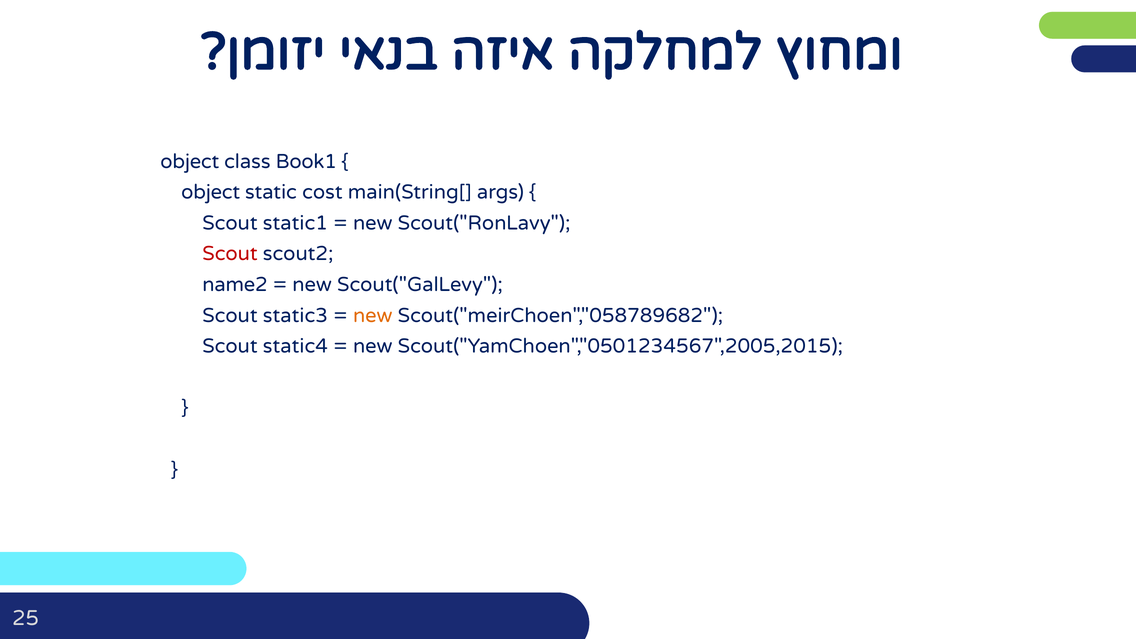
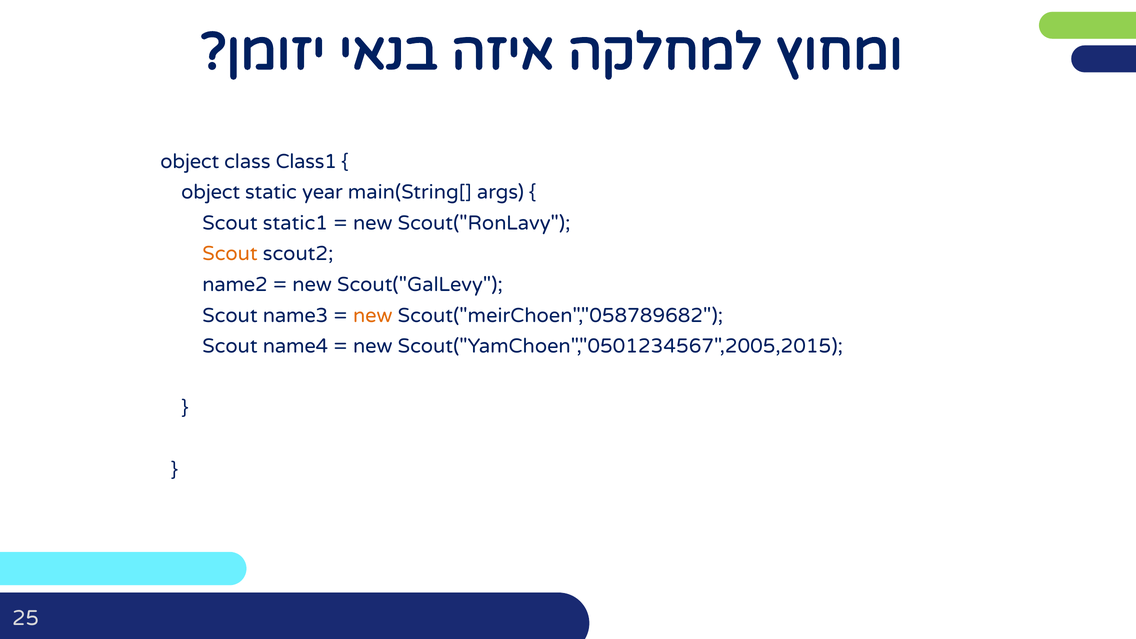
Book1: Book1 -> Class1
cost: cost -> year
Scout at (230, 254) colour: red -> orange
static3: static3 -> name3
static4: static4 -> name4
